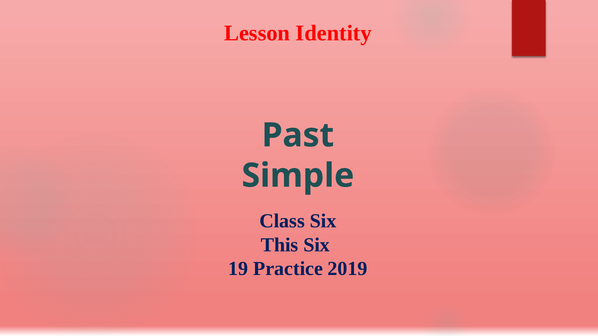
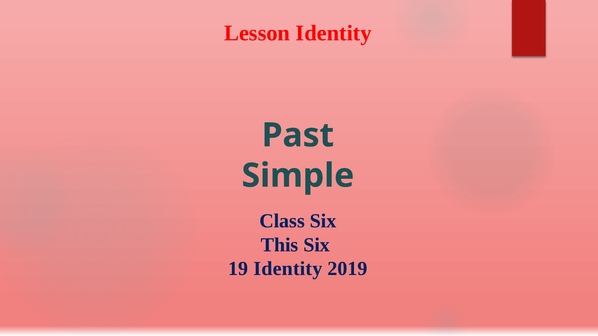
19 Practice: Practice -> Identity
